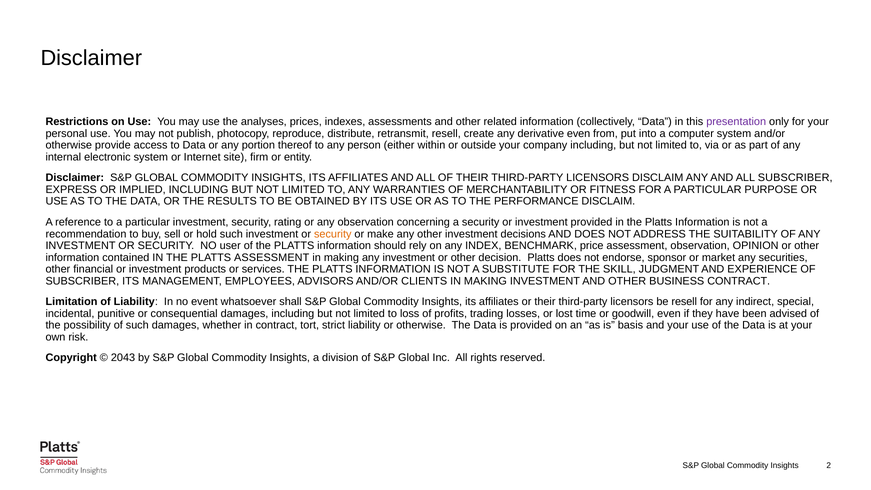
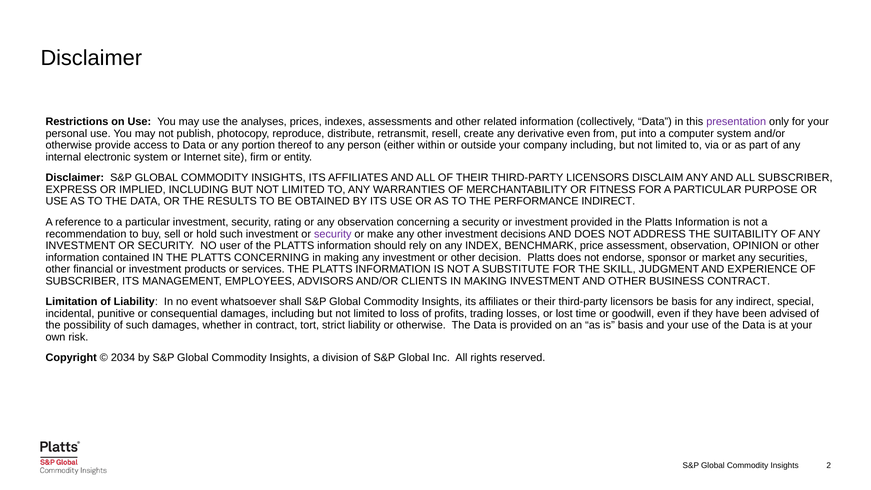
PERFORMANCE DISCLAIM: DISCLAIM -> INDIRECT
security at (333, 234) colour: orange -> purple
PLATTS ASSESSMENT: ASSESSMENT -> CONCERNING
be resell: resell -> basis
2043: 2043 -> 2034
